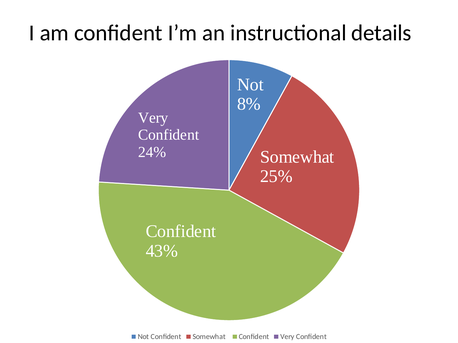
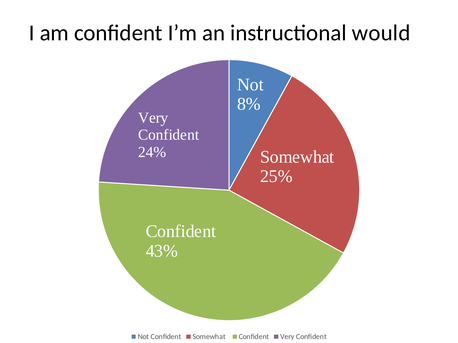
details: details -> would
